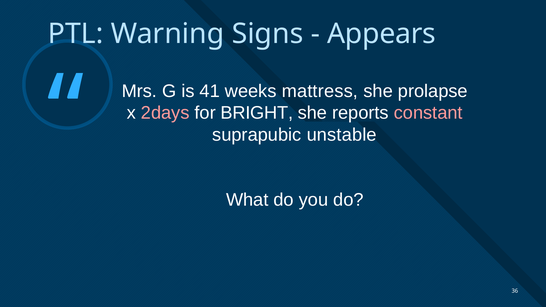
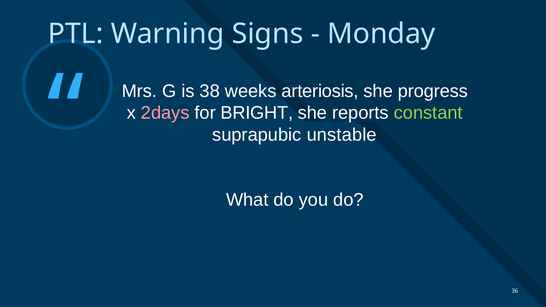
Appears: Appears -> Monday
41: 41 -> 38
mattress: mattress -> arteriosis
prolapse: prolapse -> progress
constant colour: pink -> light green
